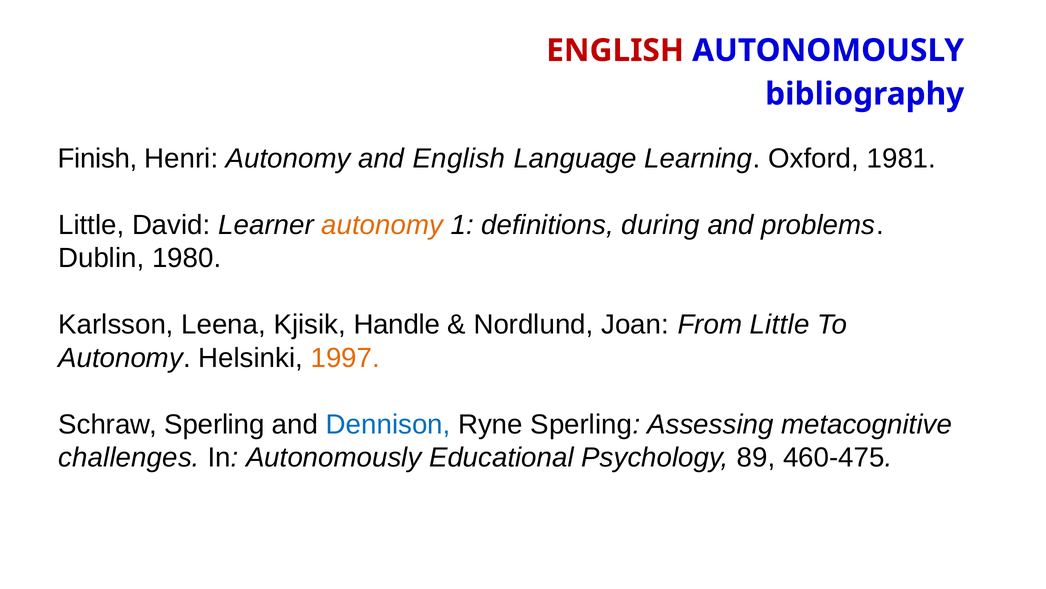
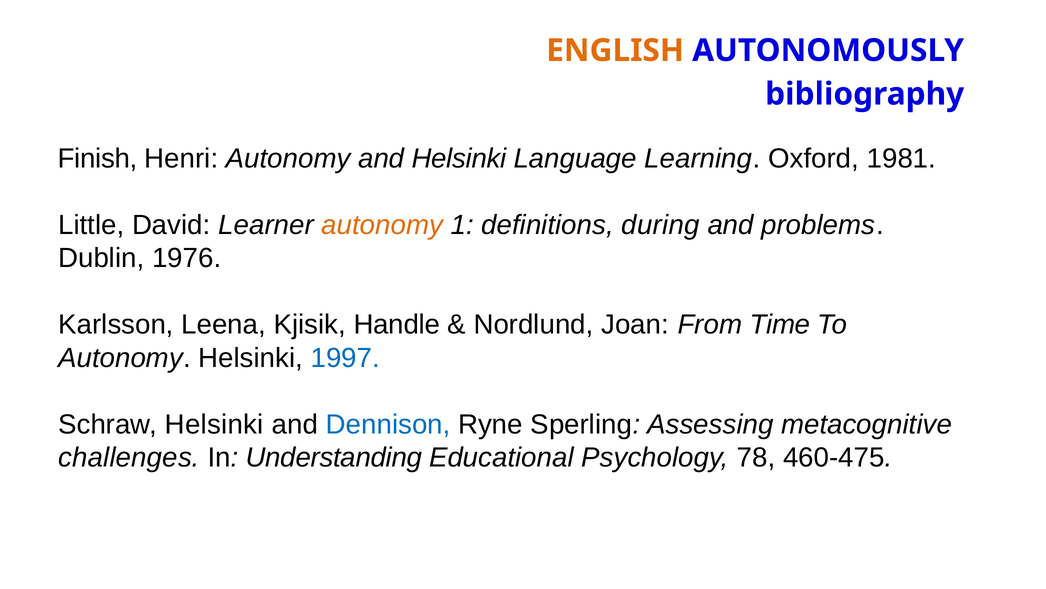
ENGLISH at (615, 50) colour: red -> orange
and English: English -> Helsinki
1980: 1980 -> 1976
From Little: Little -> Time
1997 colour: orange -> blue
Schraw Sperling: Sperling -> Helsinki
In Autonomously: Autonomously -> Understanding
89: 89 -> 78
